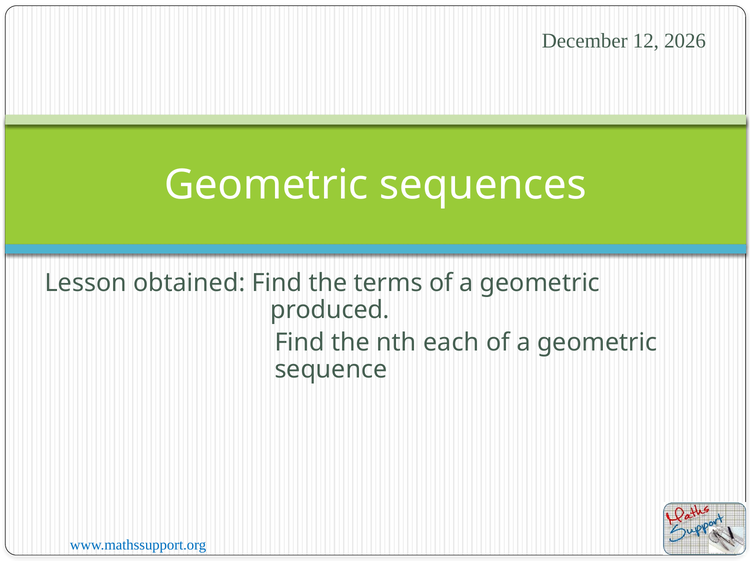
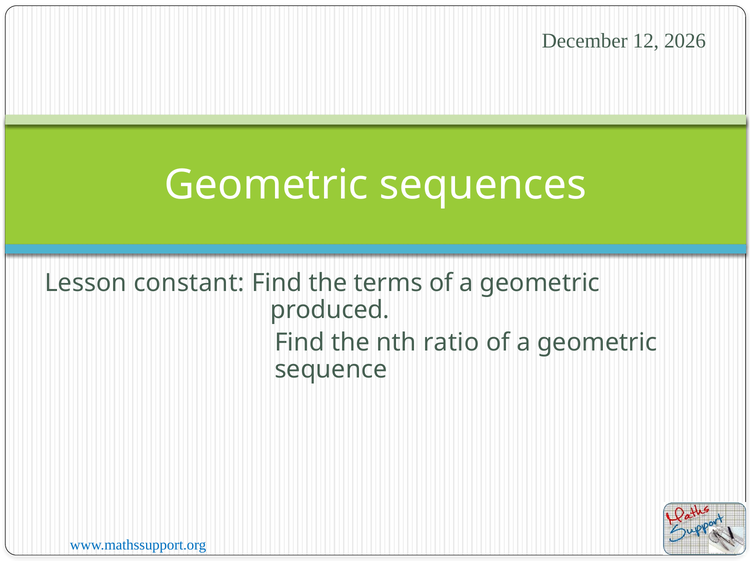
obtained: obtained -> constant
each: each -> ratio
